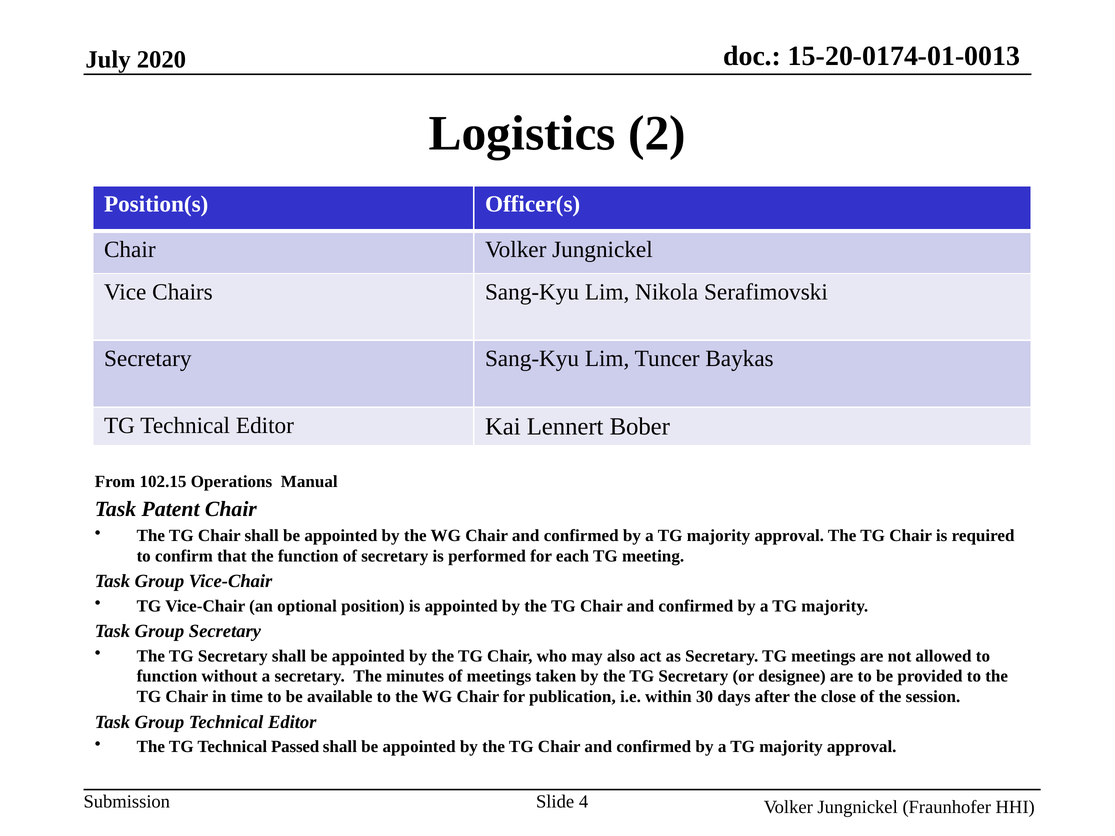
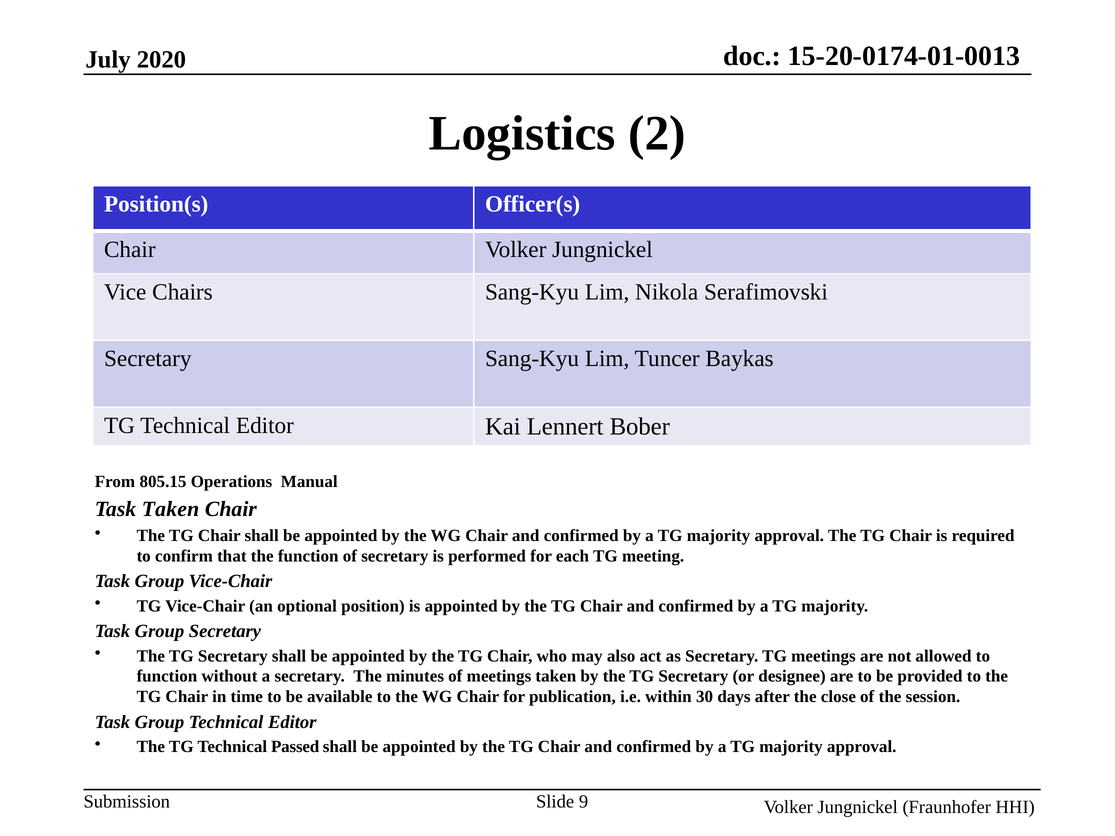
102.15: 102.15 -> 805.15
Task Patent: Patent -> Taken
4: 4 -> 9
